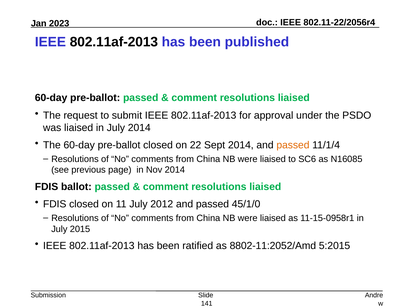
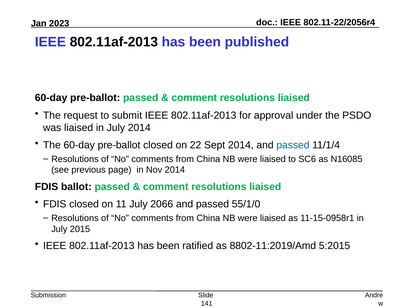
passed at (293, 145) colour: orange -> blue
2012: 2012 -> 2066
45/1/0: 45/1/0 -> 55/1/0
8802-11:2052/Amd: 8802-11:2052/Amd -> 8802-11:2019/Amd
